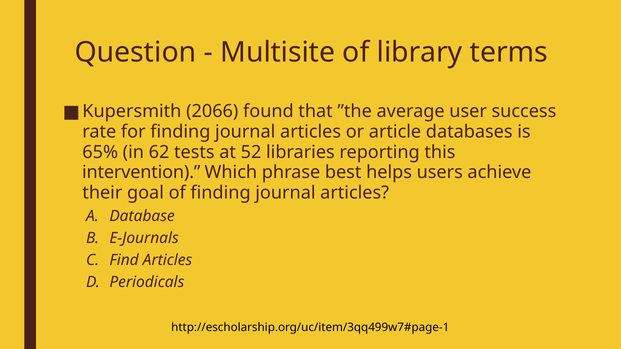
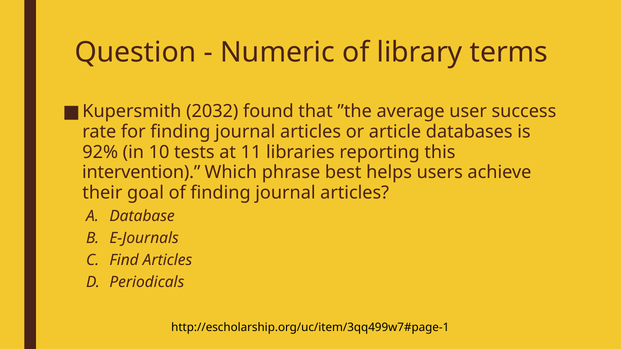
Multisite: Multisite -> Numeric
2066: 2066 -> 2032
65%: 65% -> 92%
62: 62 -> 10
52: 52 -> 11
